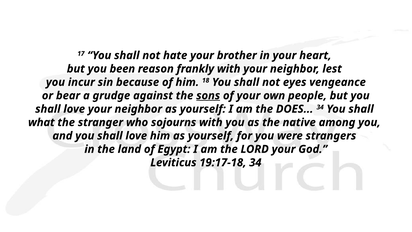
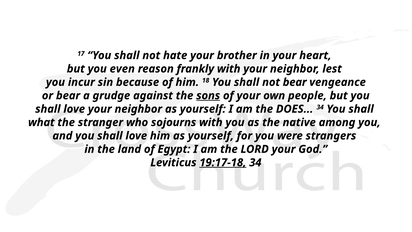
been: been -> even
not eyes: eyes -> bear
19:17-18 underline: none -> present
